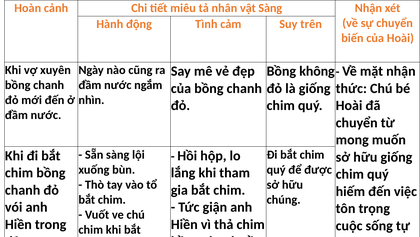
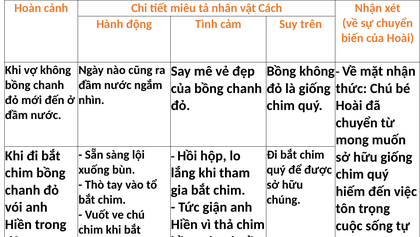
vật Sàng: Sàng -> Cách
vợ xuyên: xuyên -> không
